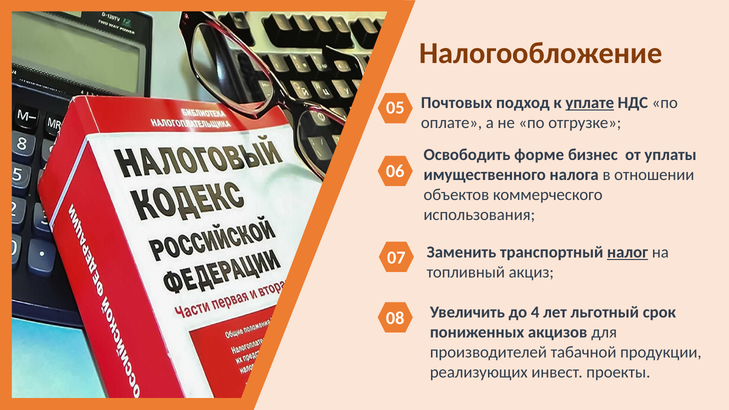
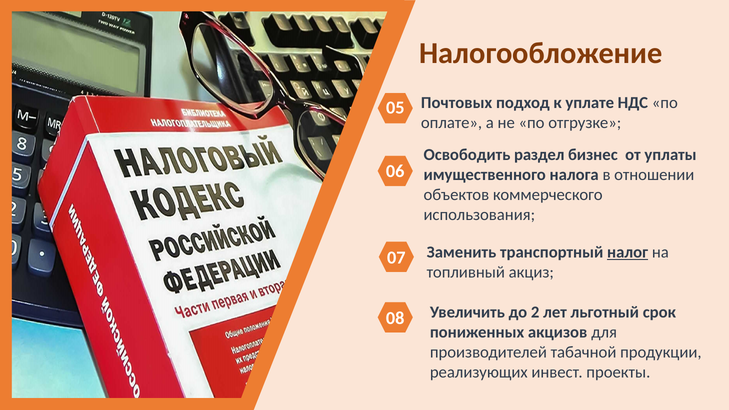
уплате underline: present -> none
форме: форме -> раздел
4: 4 -> 2
